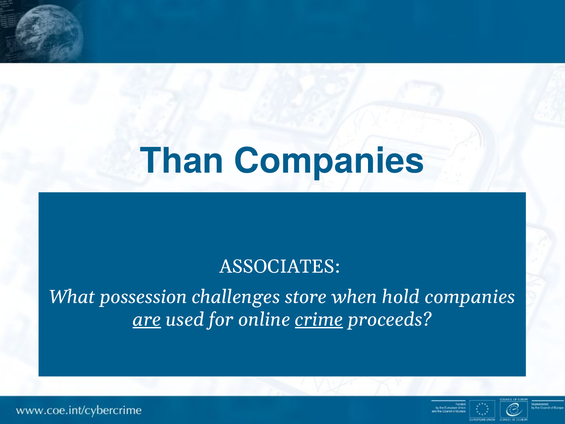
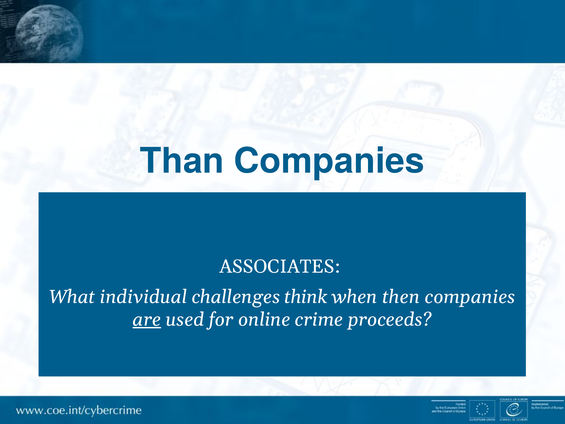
possession: possession -> individual
store: store -> think
hold: hold -> then
crime underline: present -> none
